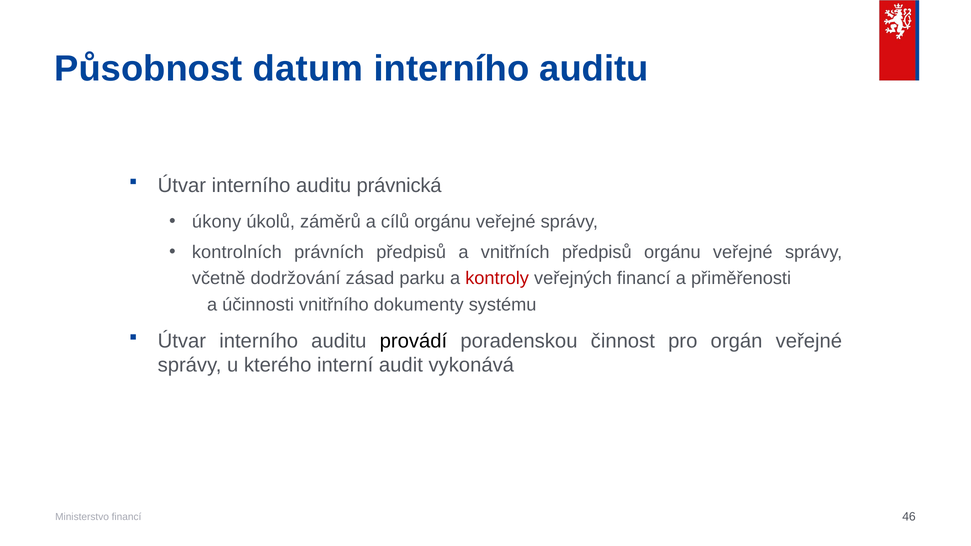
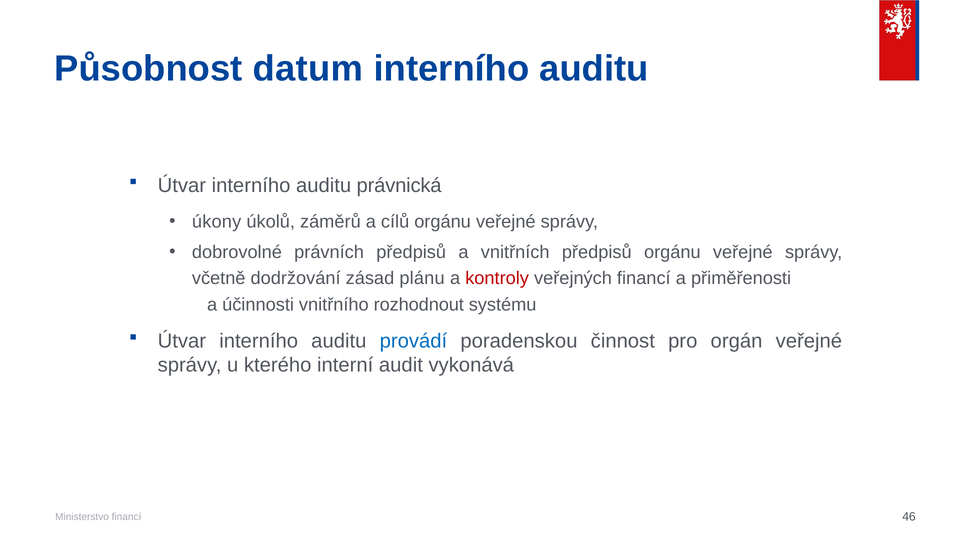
kontrolních: kontrolních -> dobrovolné
parku: parku -> plánu
dokumenty: dokumenty -> rozhodnout
provádí colour: black -> blue
